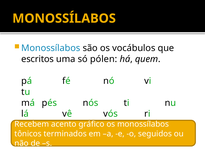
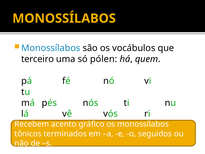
escritos: escritos -> terceiro
